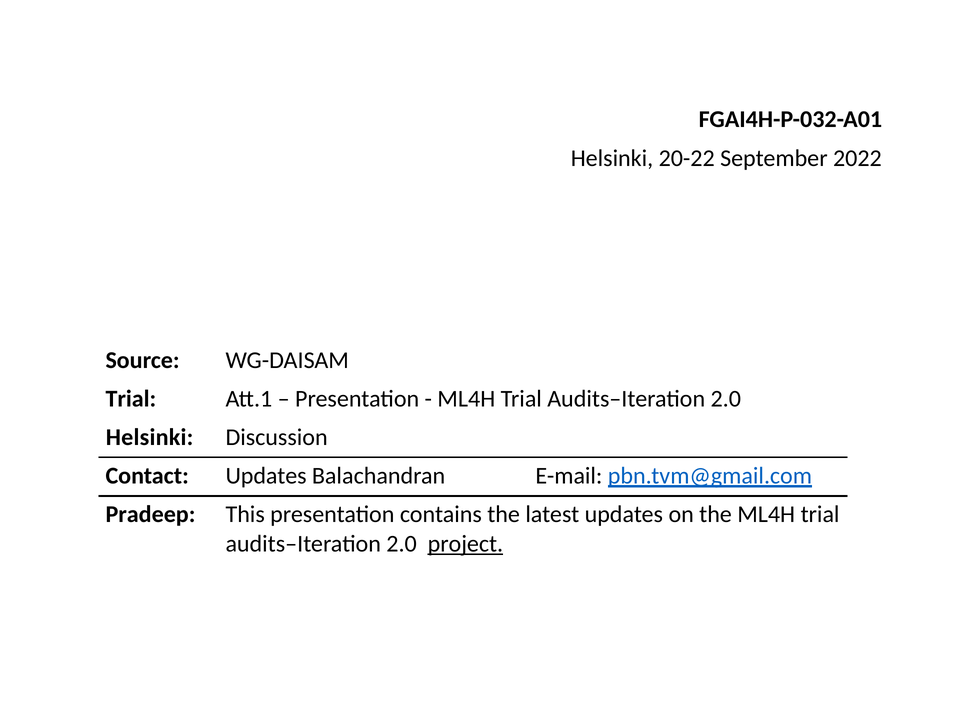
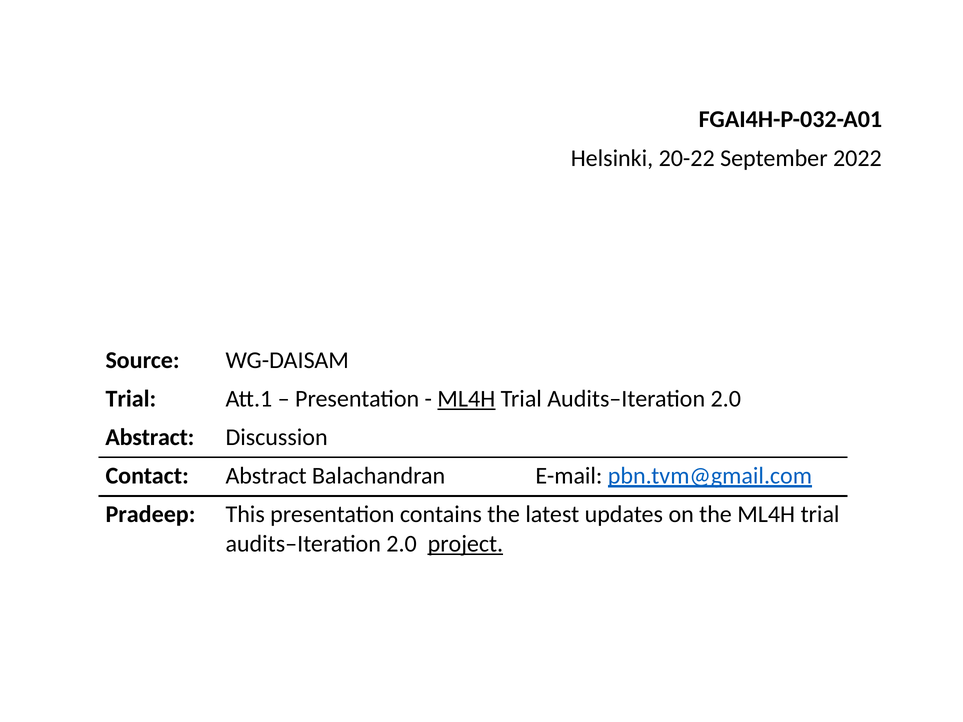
ML4H at (466, 399) underline: none -> present
Helsinki at (150, 438): Helsinki -> Abstract
Contact Updates: Updates -> Abstract
